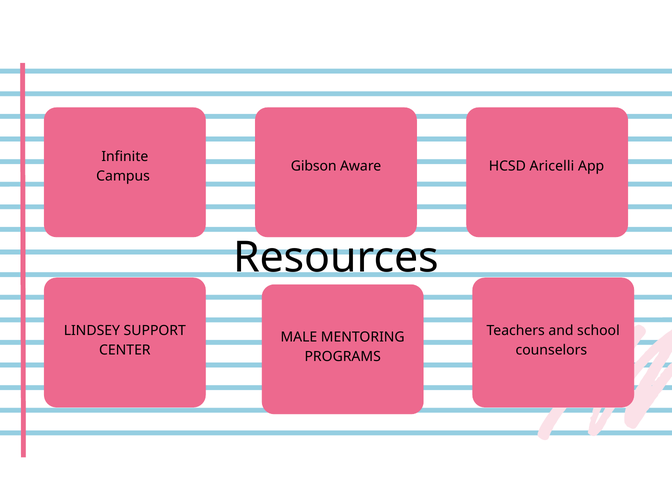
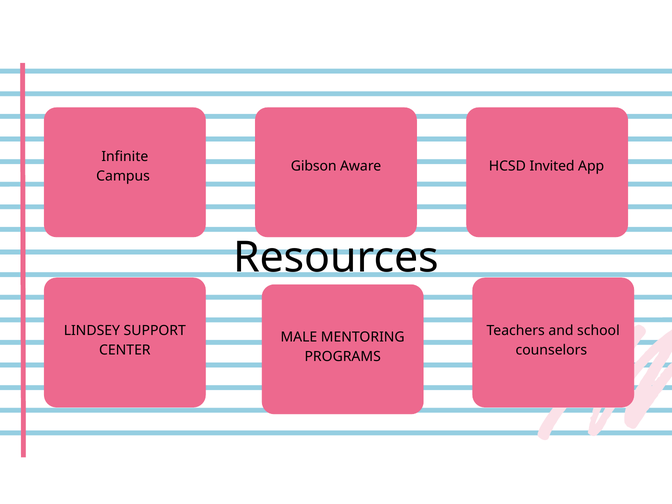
Aricelli: Aricelli -> Invited
